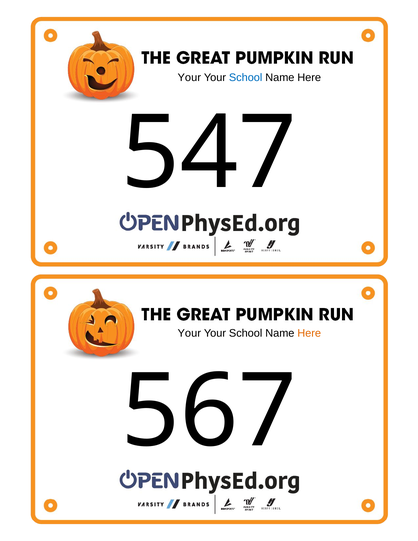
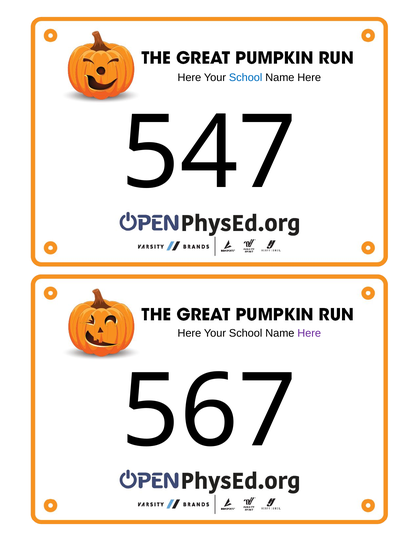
Your at (189, 77): Your -> Here
Your at (189, 333): Your -> Here
Here at (309, 333) colour: orange -> purple
